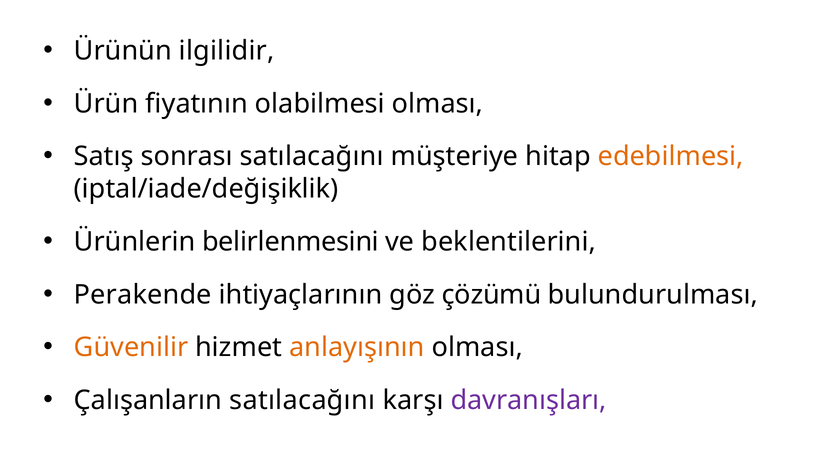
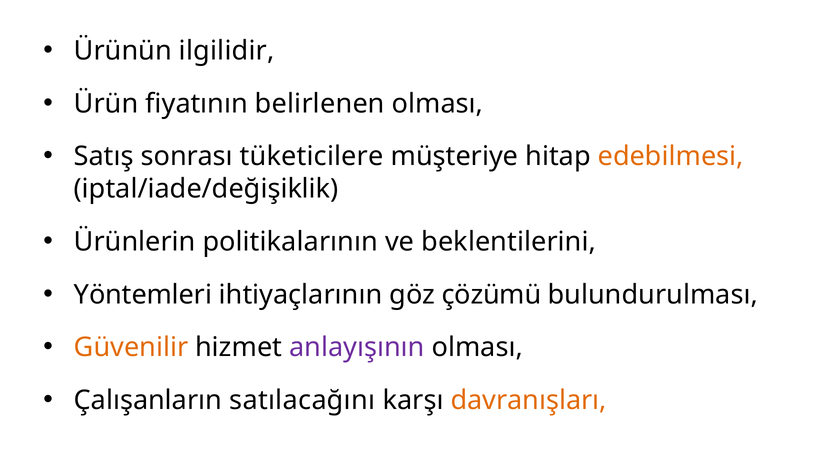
olabilmesi: olabilmesi -> belirlenen
sonrası satılacağını: satılacağını -> tüketicilere
belirlenmesini: belirlenmesini -> politikalarının
Perakende: Perakende -> Yöntemleri
anlayışının colour: orange -> purple
davranışları colour: purple -> orange
